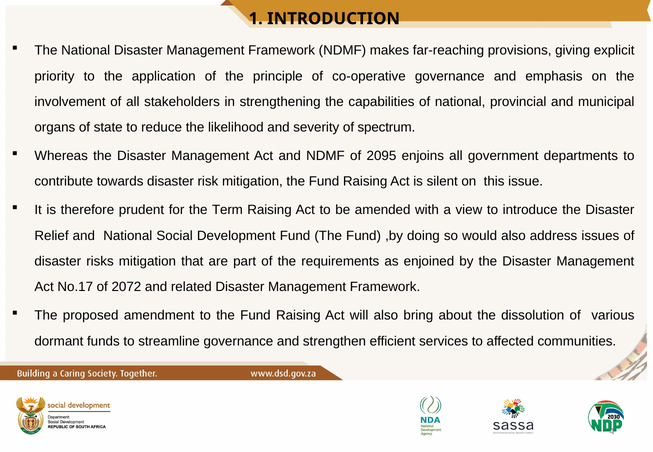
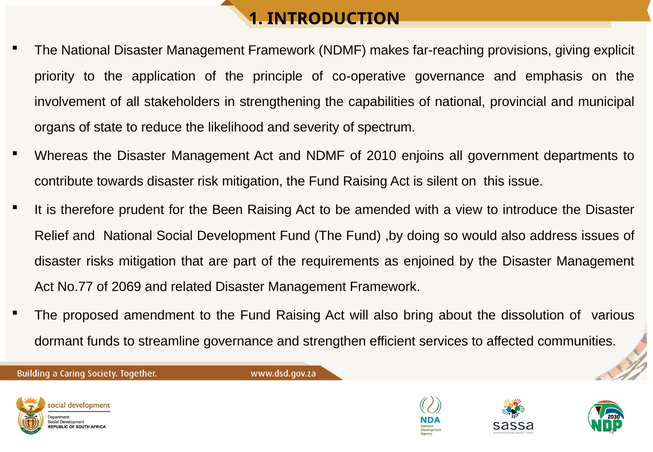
2095: 2095 -> 2010
Term: Term -> Been
No.17: No.17 -> No.77
2072: 2072 -> 2069
